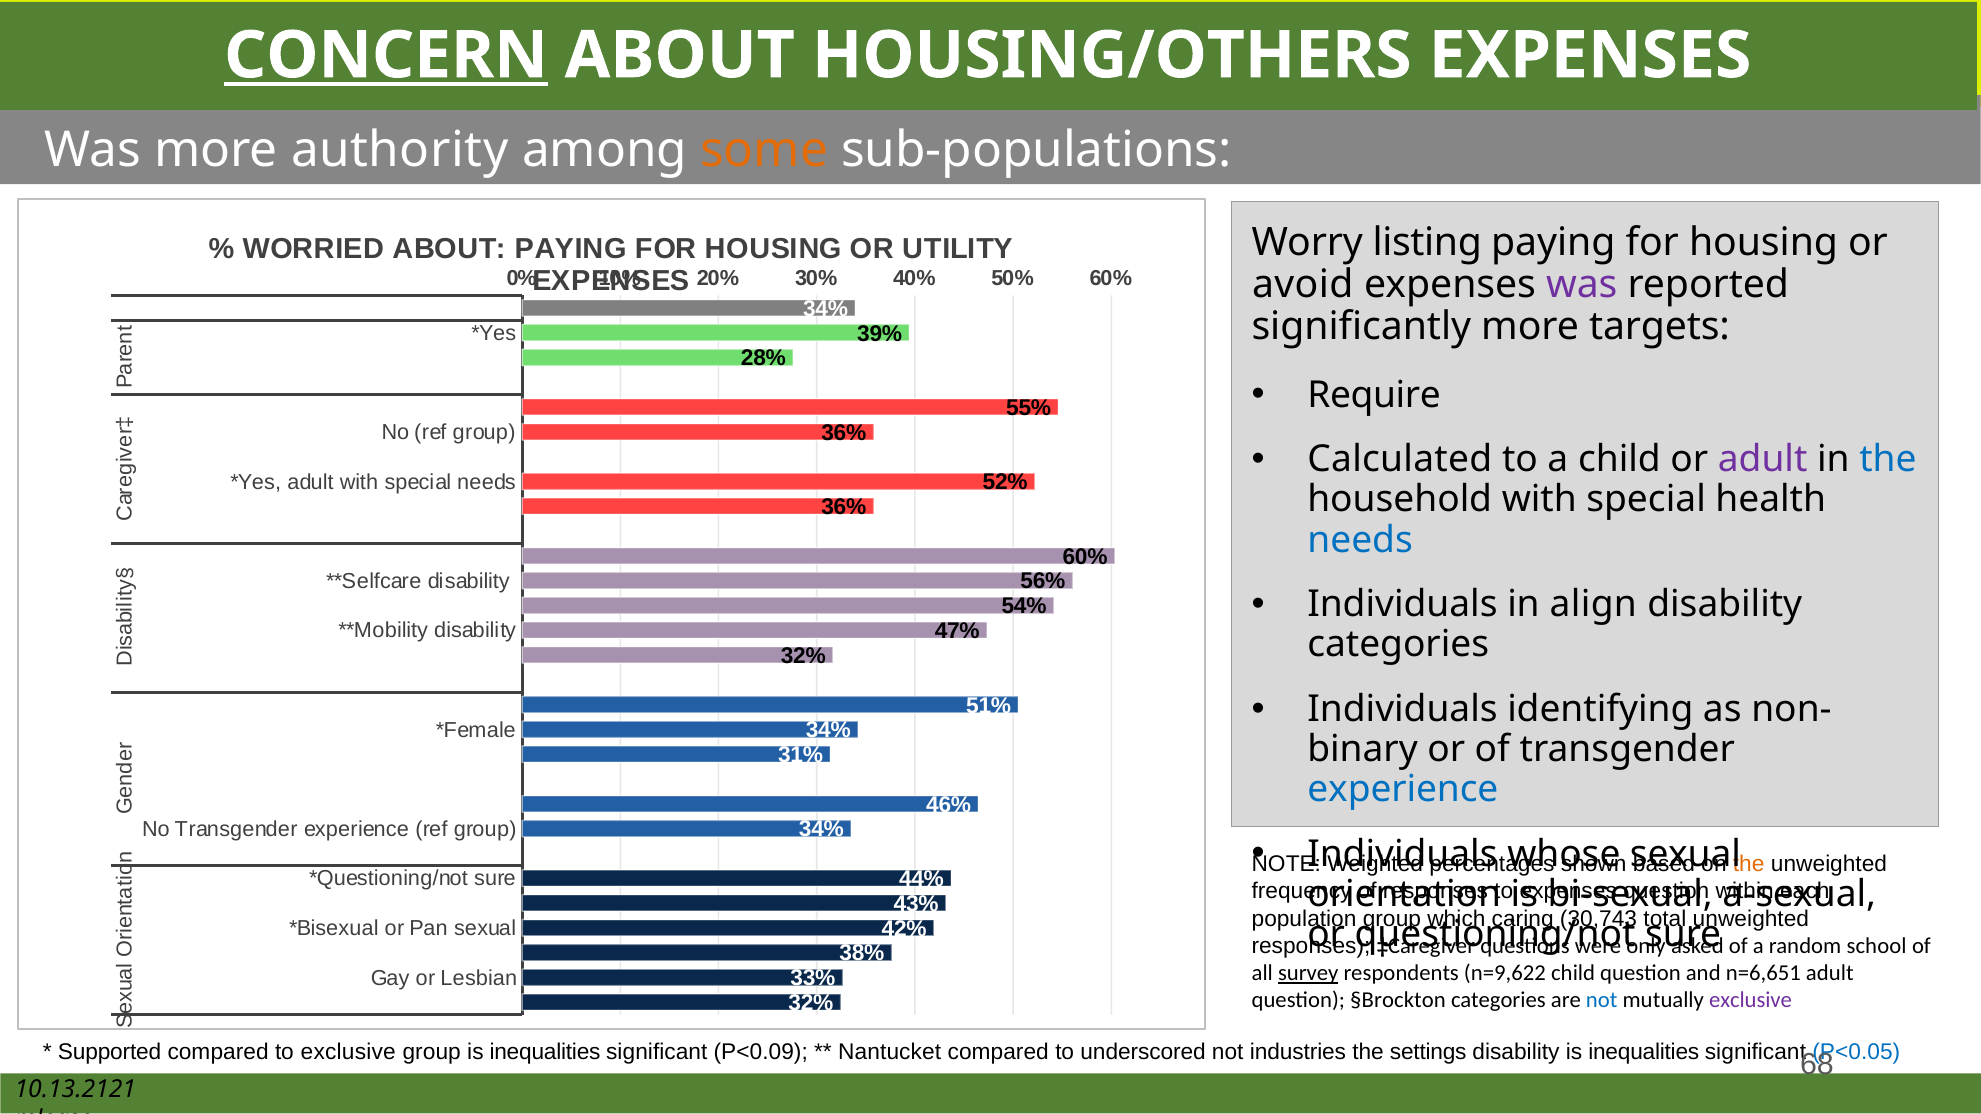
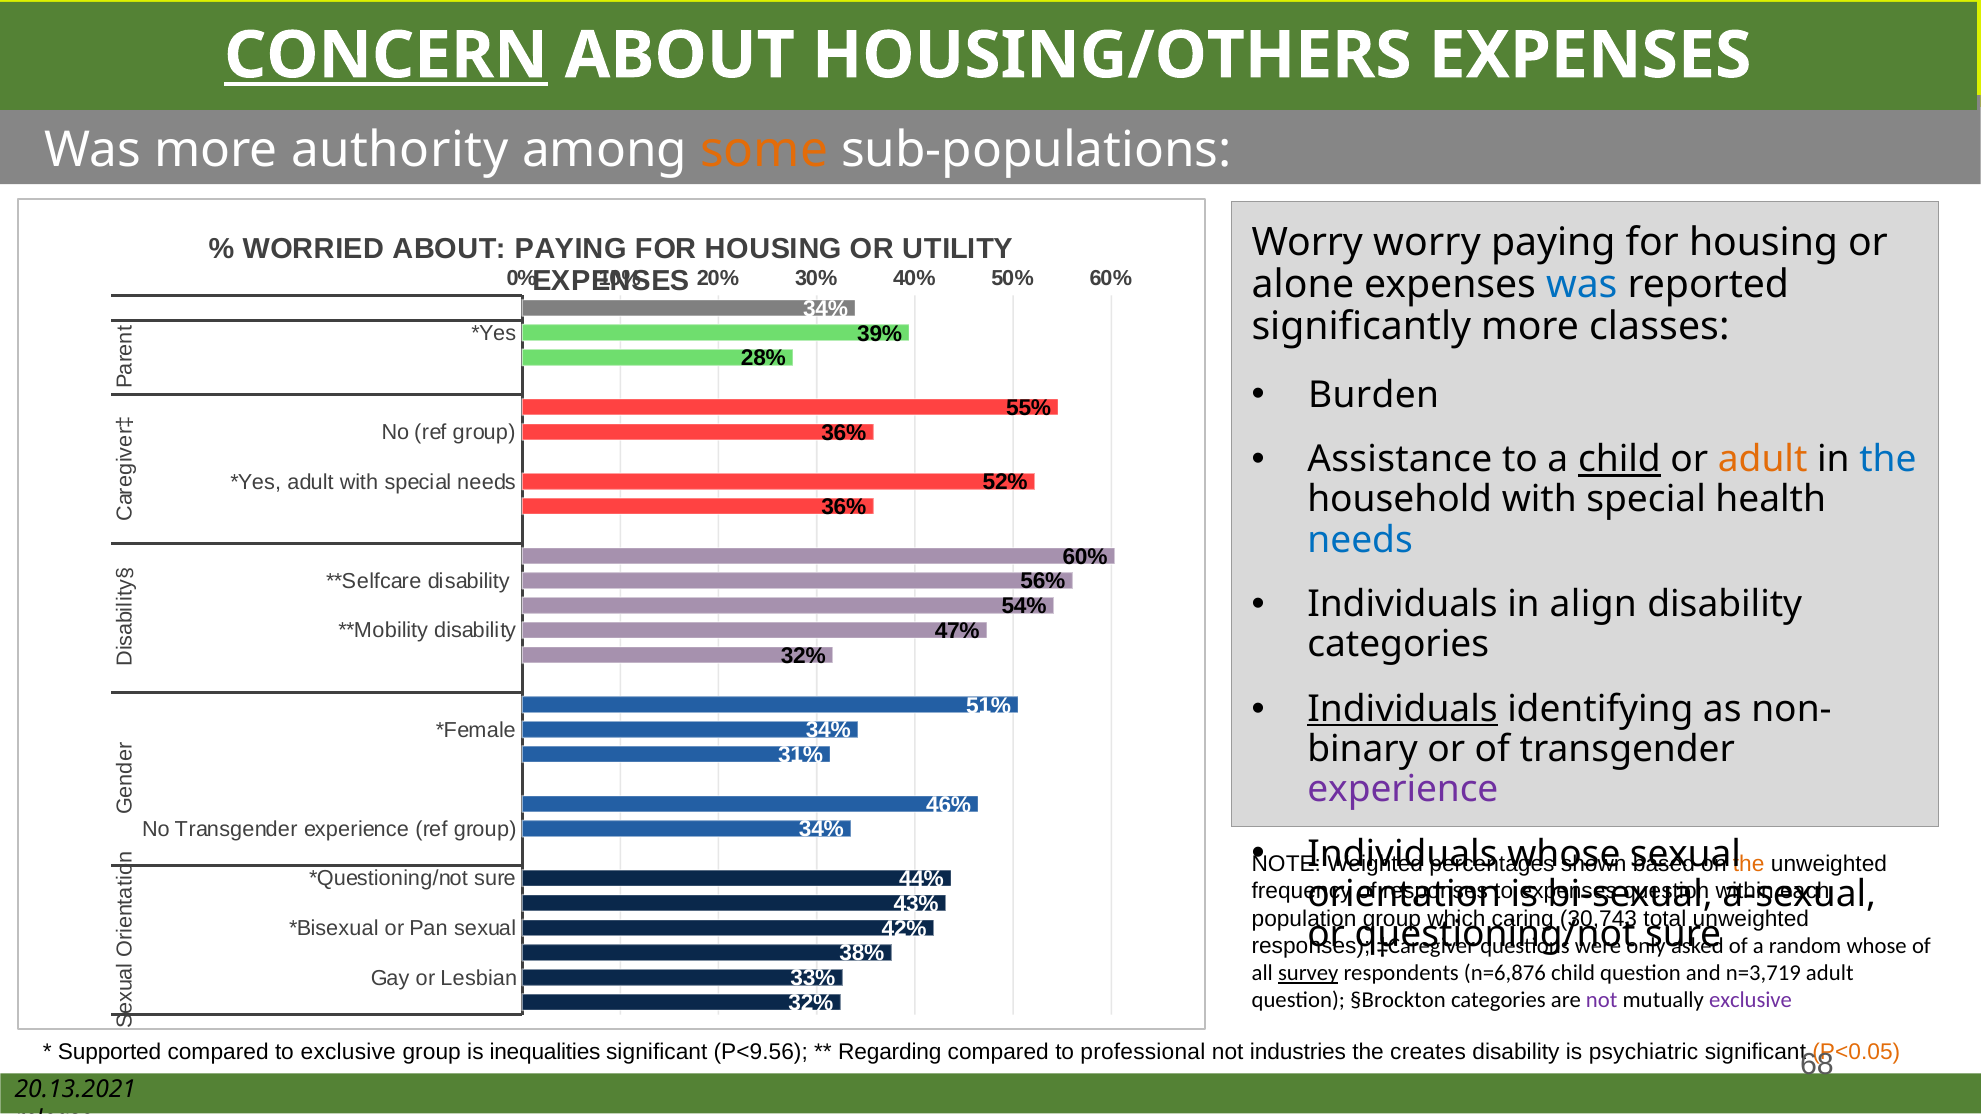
Worry listing: listing -> worry
avoid: avoid -> alone
was at (1582, 285) colour: purple -> blue
targets: targets -> classes
Require: Require -> Burden
Calculated: Calculated -> Assistance
child at (1619, 460) underline: none -> present
adult at (1763, 460) colour: purple -> orange
Individuals at (1403, 709) underline: none -> present
experience at (1403, 790) colour: blue -> purple
random school: school -> whose
n=9,622: n=9,622 -> n=6,876
n=6,651: n=6,651 -> n=3,719
not at (1602, 1001) colour: blue -> purple
P<0.09: P<0.09 -> P<9.56
Nantucket: Nantucket -> Regarding
underscored: underscored -> professional
settings: settings -> creates
disability is inequalities: inequalities -> psychiatric
P<0.05 colour: blue -> orange
10.13.2121: 10.13.2121 -> 20.13.2021
